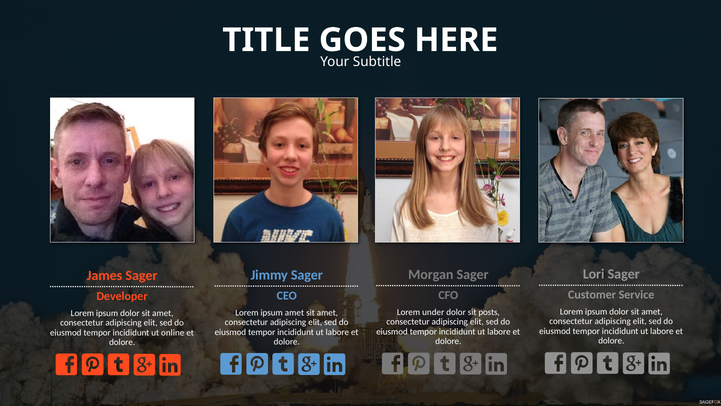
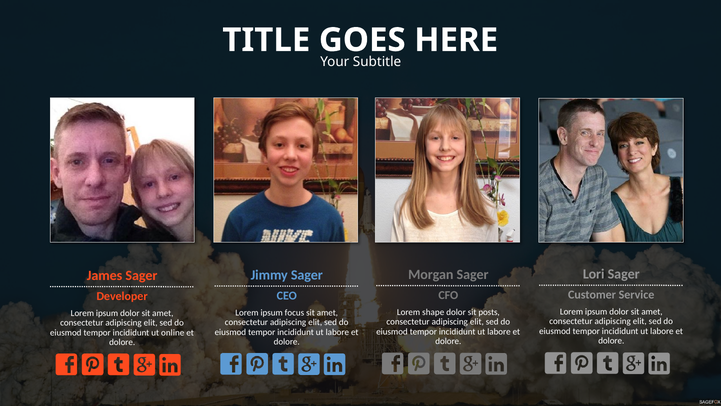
under: under -> shape
ipsum amet: amet -> focus
